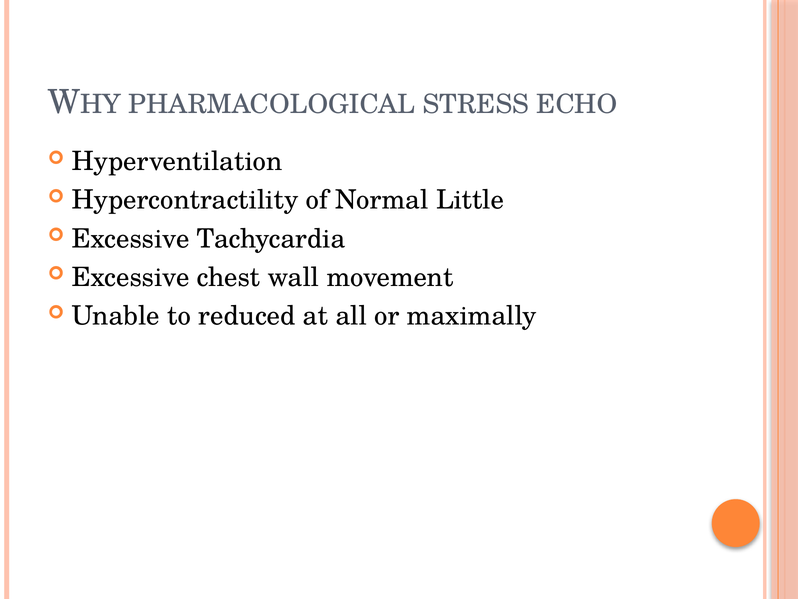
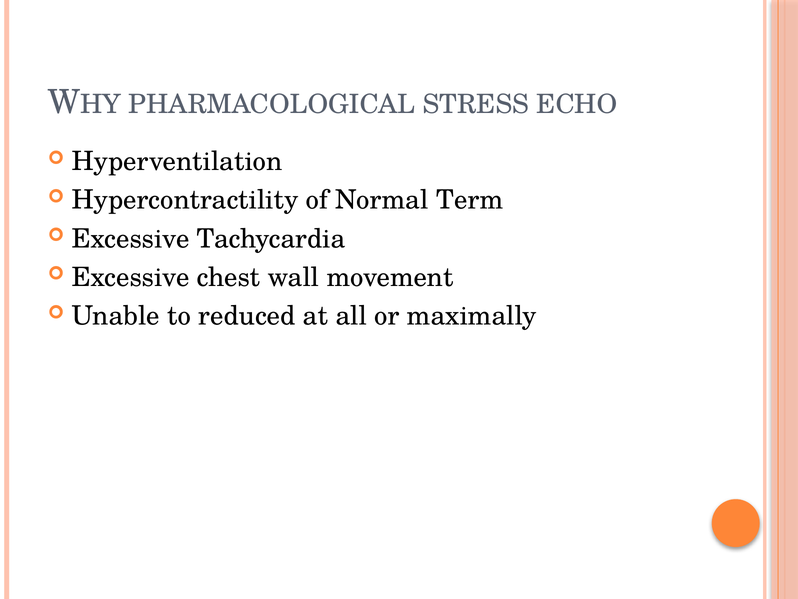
Little: Little -> Term
